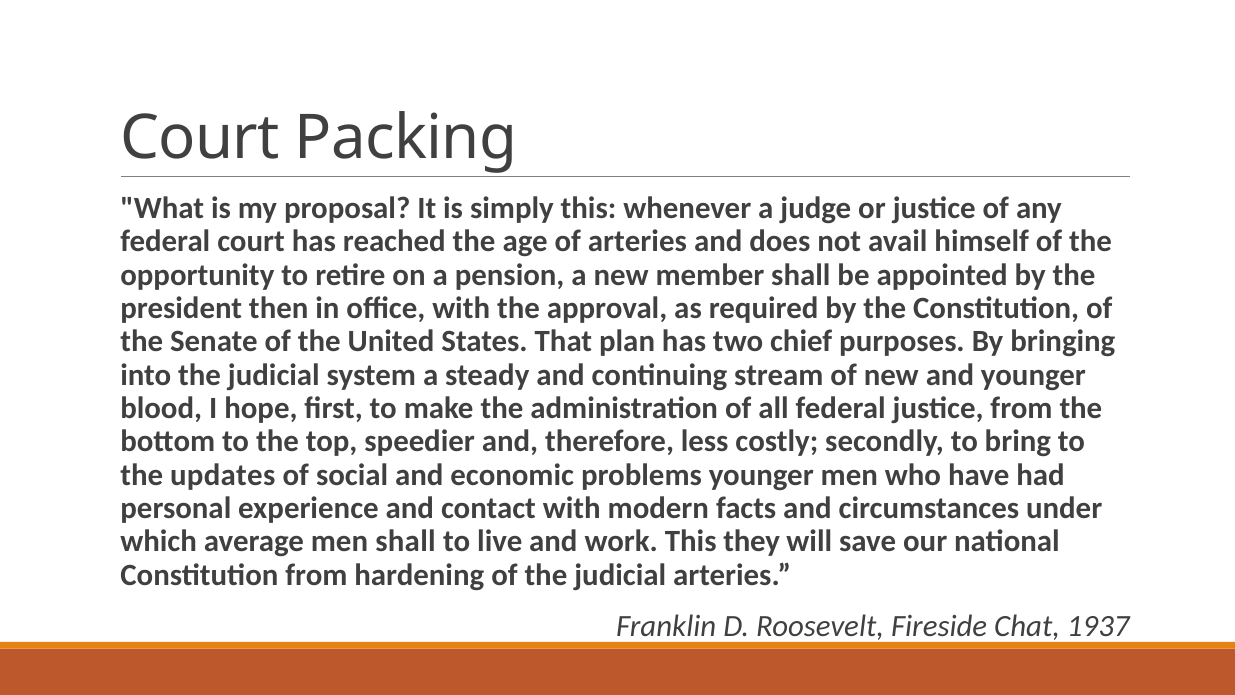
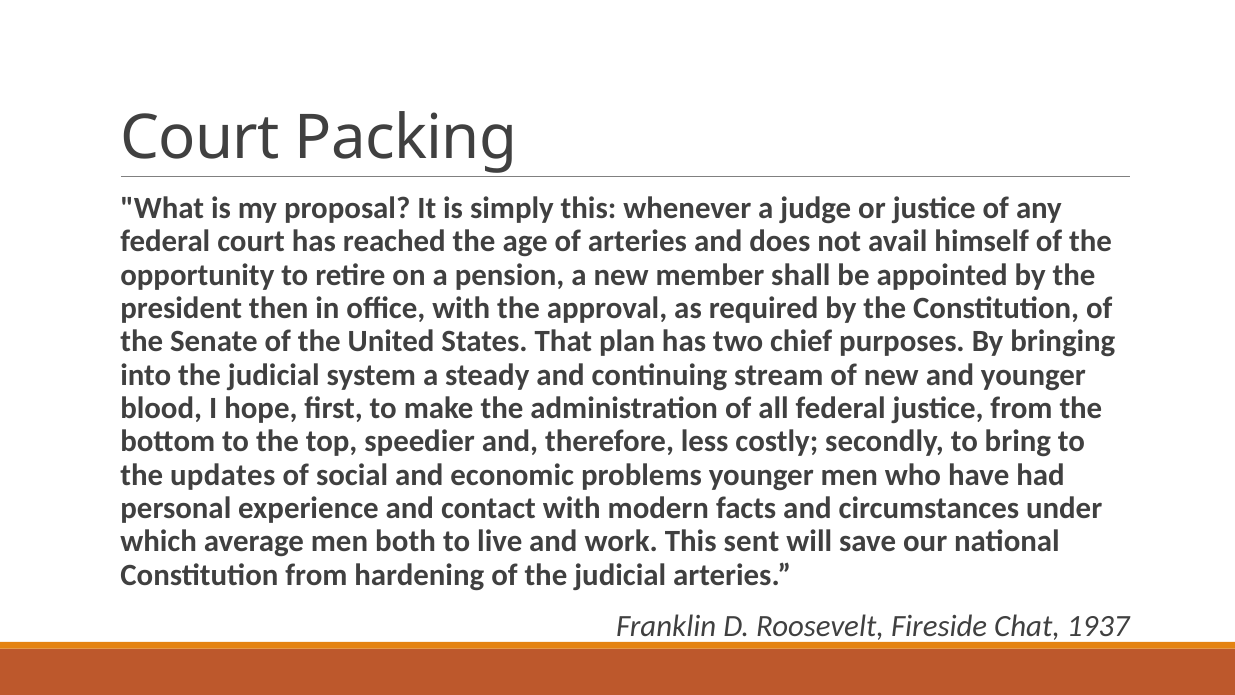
men shall: shall -> both
they: they -> sent
